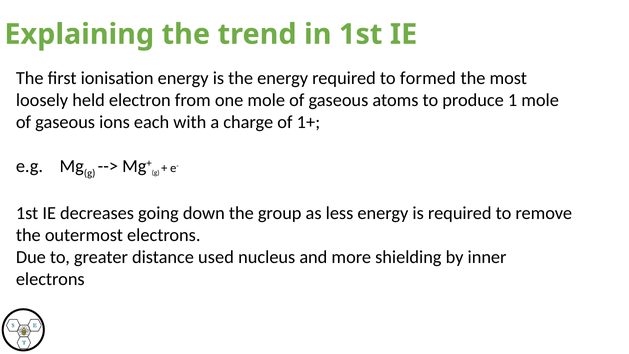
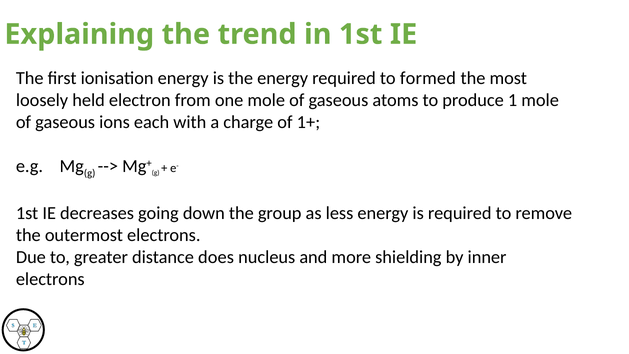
used: used -> does
